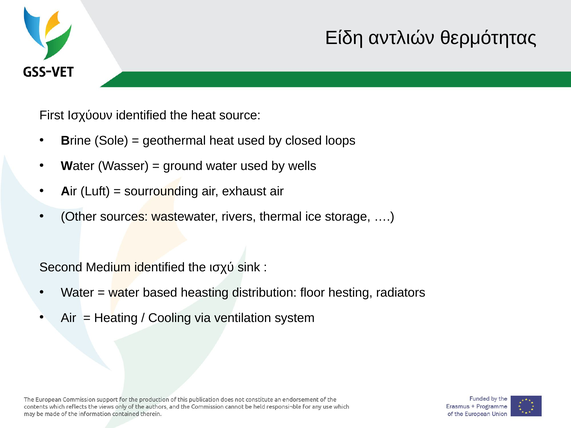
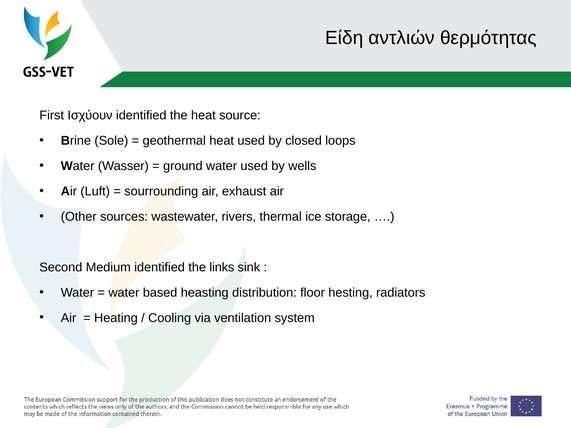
ισχύ: ισχύ -> links
